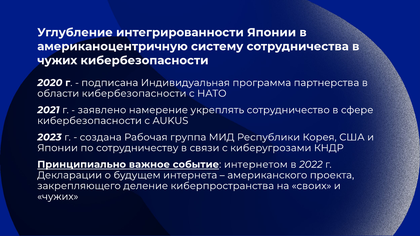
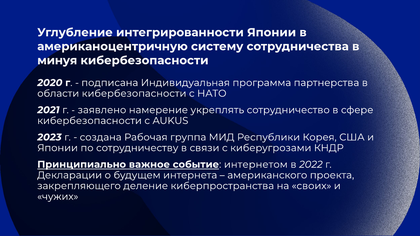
чужих at (57, 60): чужих -> минуя
